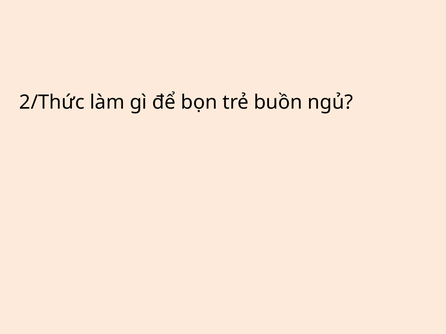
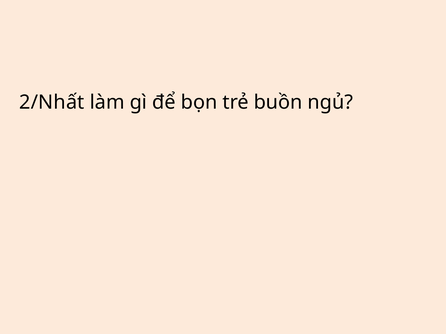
2/Thức: 2/Thức -> 2/Nhất
